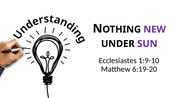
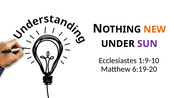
NEW colour: purple -> orange
